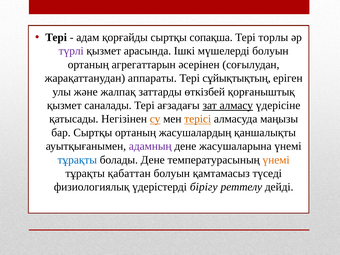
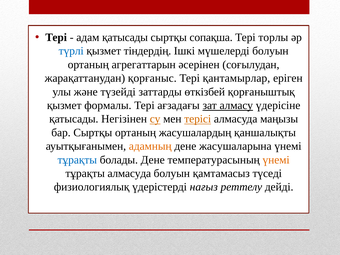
адам қорғайды: қорғайды -> қатысады
түрлі colour: purple -> blue
арасында: арасында -> тіндердің
аппараты: аппараты -> қорғаныс
сұйықтықтың: сұйықтықтың -> қантамырлар
жалпақ: жалпақ -> түзейді
саналады: саналады -> формалы
адамның colour: purple -> orange
тұрақты қабаттан: қабаттан -> алмасуда
бірігу: бірігу -> нағыз
